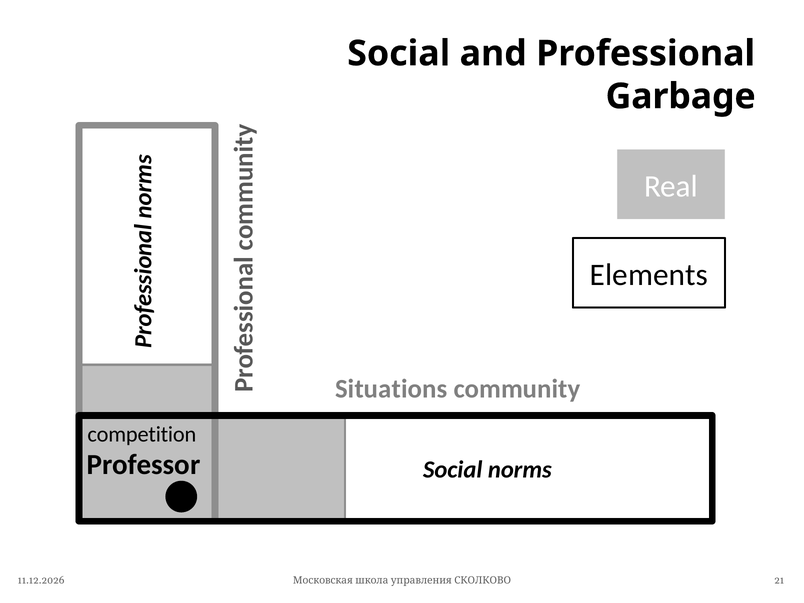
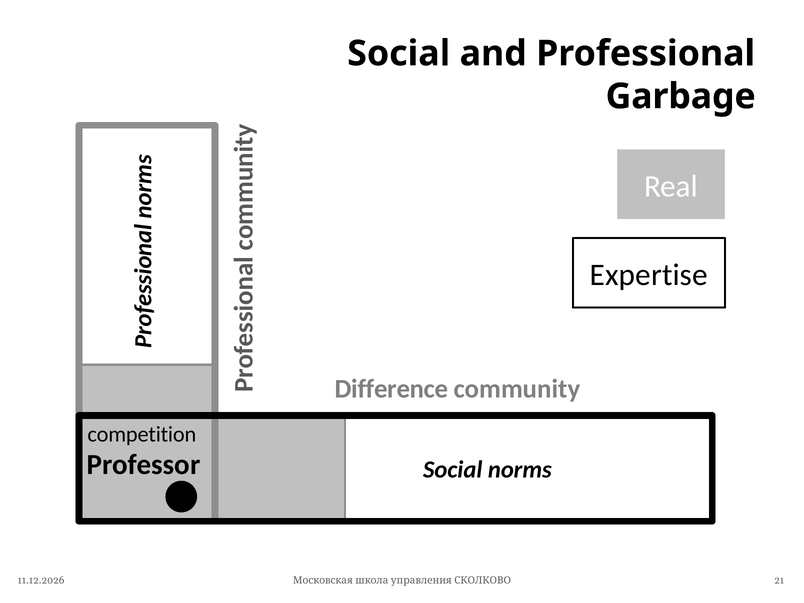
Elements: Elements -> Expertise
Situations: Situations -> Difference
